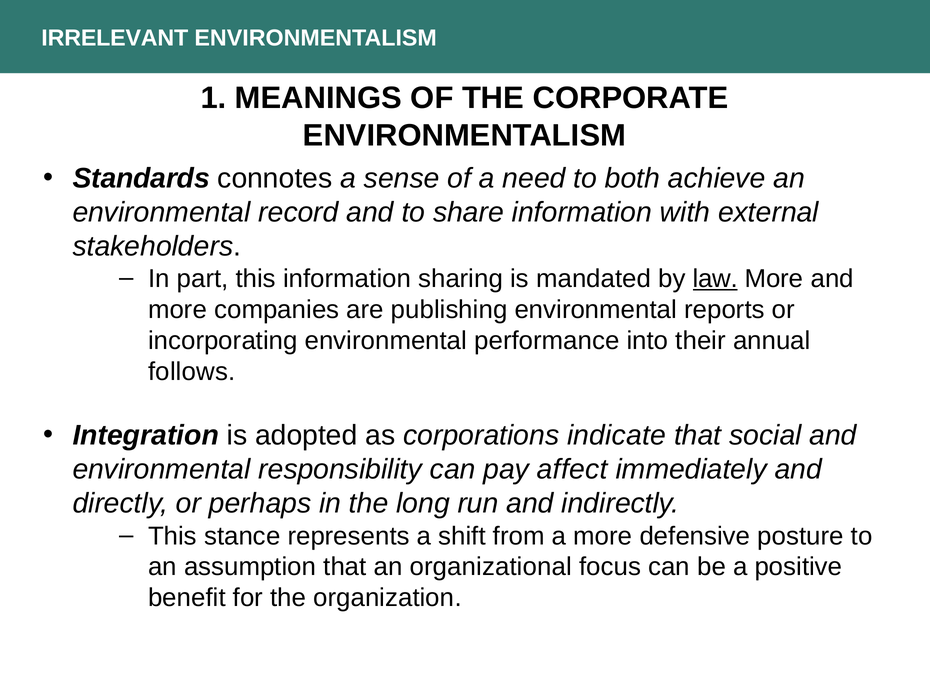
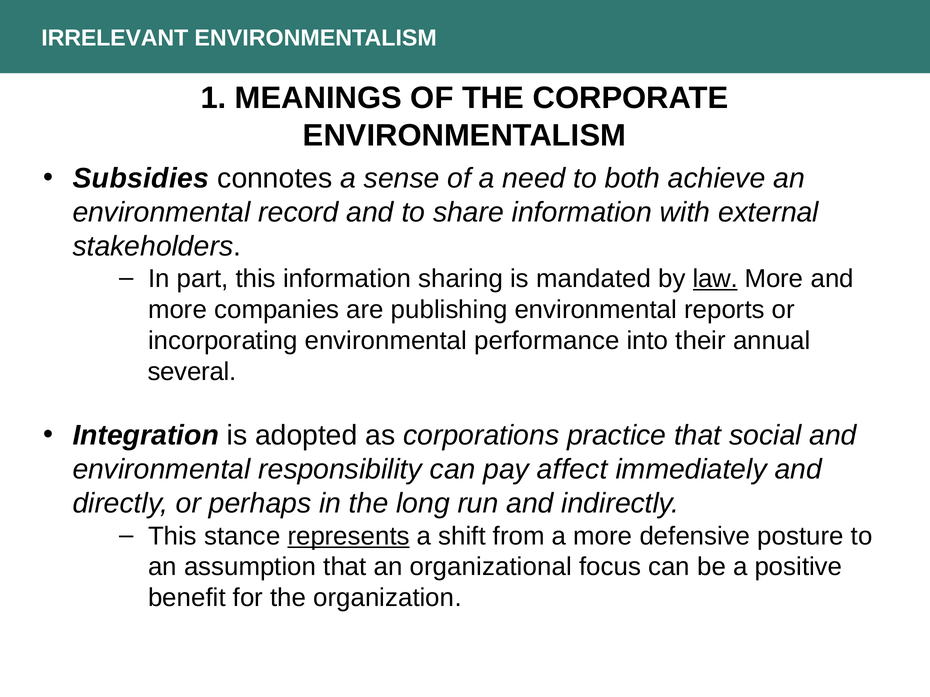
Standards: Standards -> Subsidies
follows: follows -> several
indicate: indicate -> practice
represents underline: none -> present
